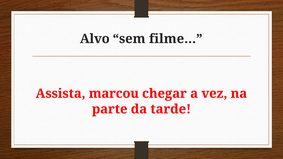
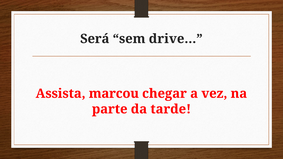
Alvo: Alvo -> Será
filme: filme -> drive
